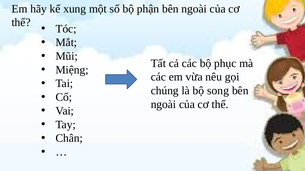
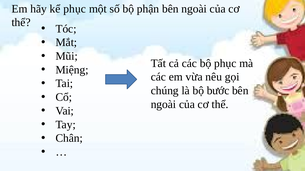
kể xung: xung -> phục
song: song -> bước
